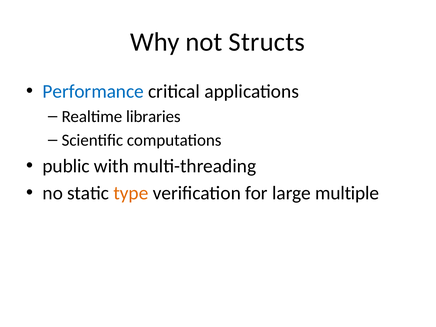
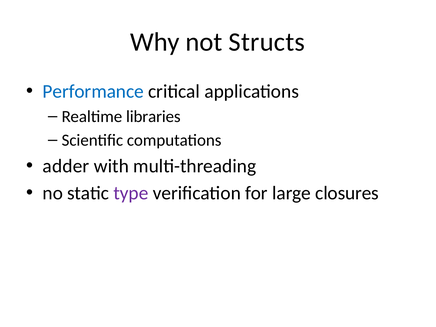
public: public -> adder
type colour: orange -> purple
multiple: multiple -> closures
